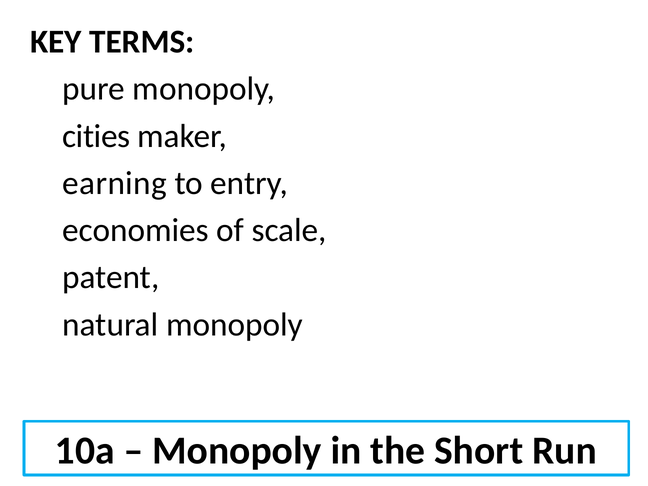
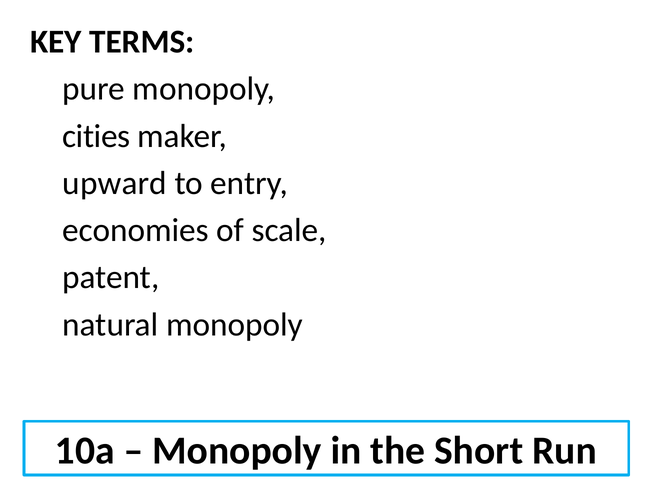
earning: earning -> upward
